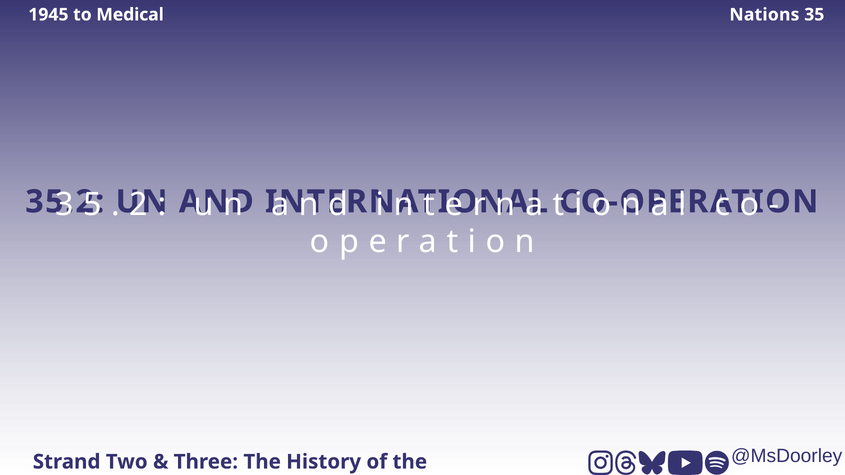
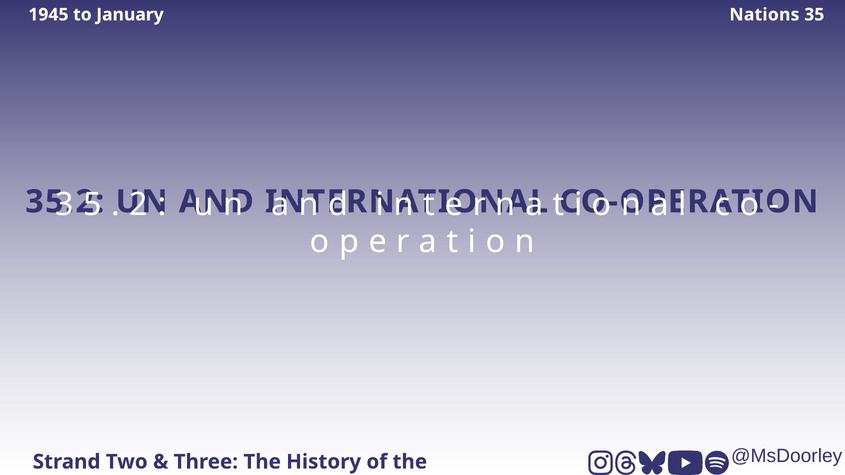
Medical: Medical -> January
